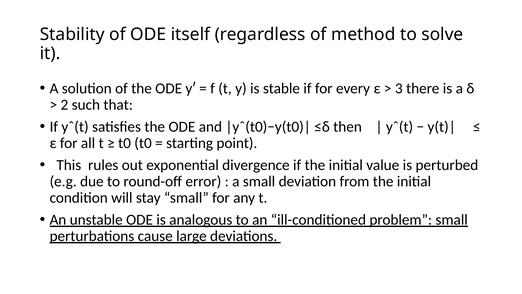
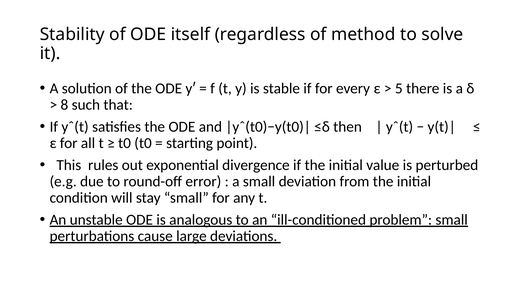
3: 3 -> 5
2: 2 -> 8
